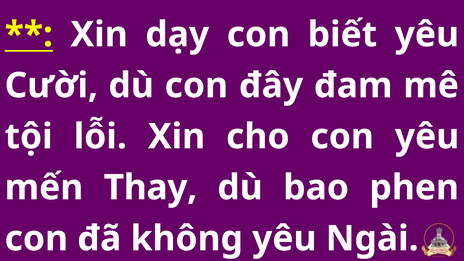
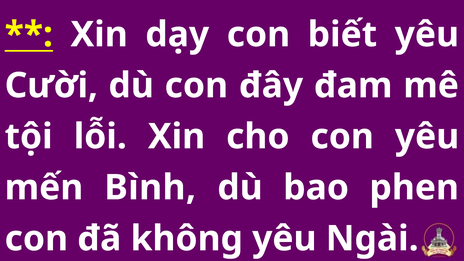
Thay: Thay -> Bình
